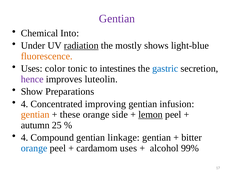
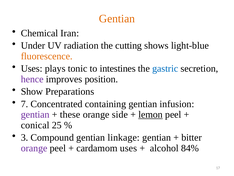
Gentian at (117, 19) colour: purple -> orange
Into: Into -> Iran
radiation underline: present -> none
mostly: mostly -> cutting
color: color -> plays
luteolin: luteolin -> position
4 at (25, 104): 4 -> 7
improving: improving -> containing
gentian at (35, 114) colour: orange -> purple
autumn: autumn -> conical
4 at (25, 137): 4 -> 3
orange at (34, 148) colour: blue -> purple
99%: 99% -> 84%
